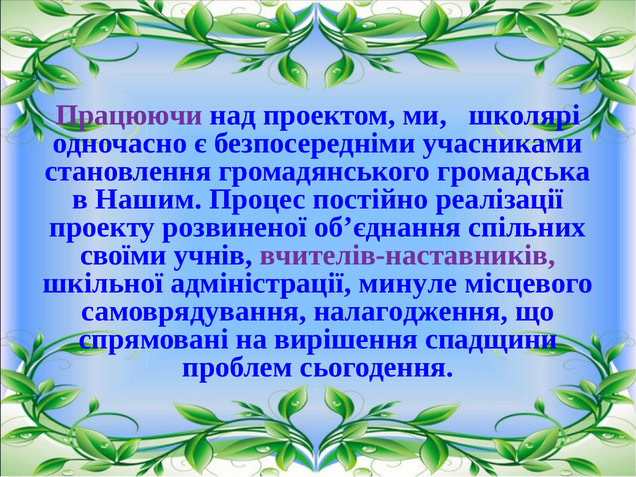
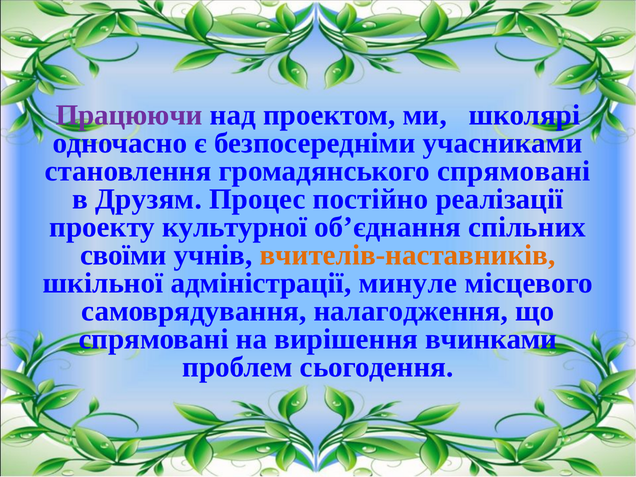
громадянського громадська: громадська -> спрямовані
Нашим: Нашим -> Друзям
розвиненої: розвиненої -> культурної
вчителів-наставників colour: purple -> orange
спадщини: спадщини -> вчинками
